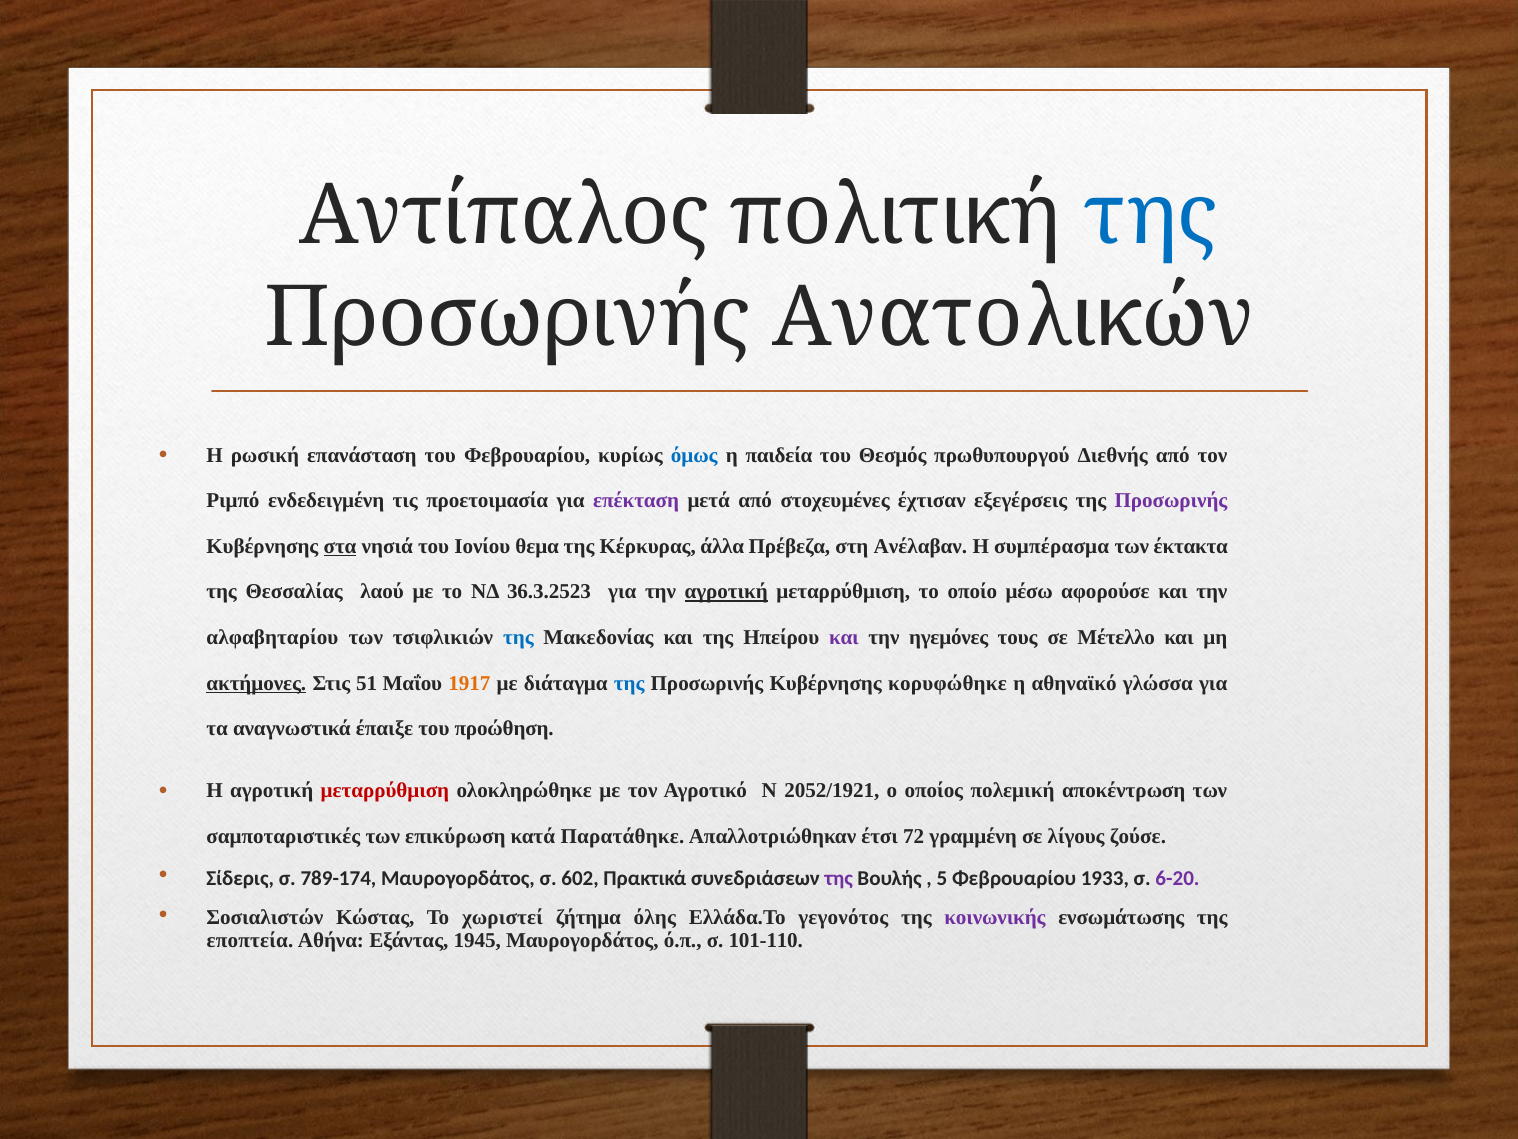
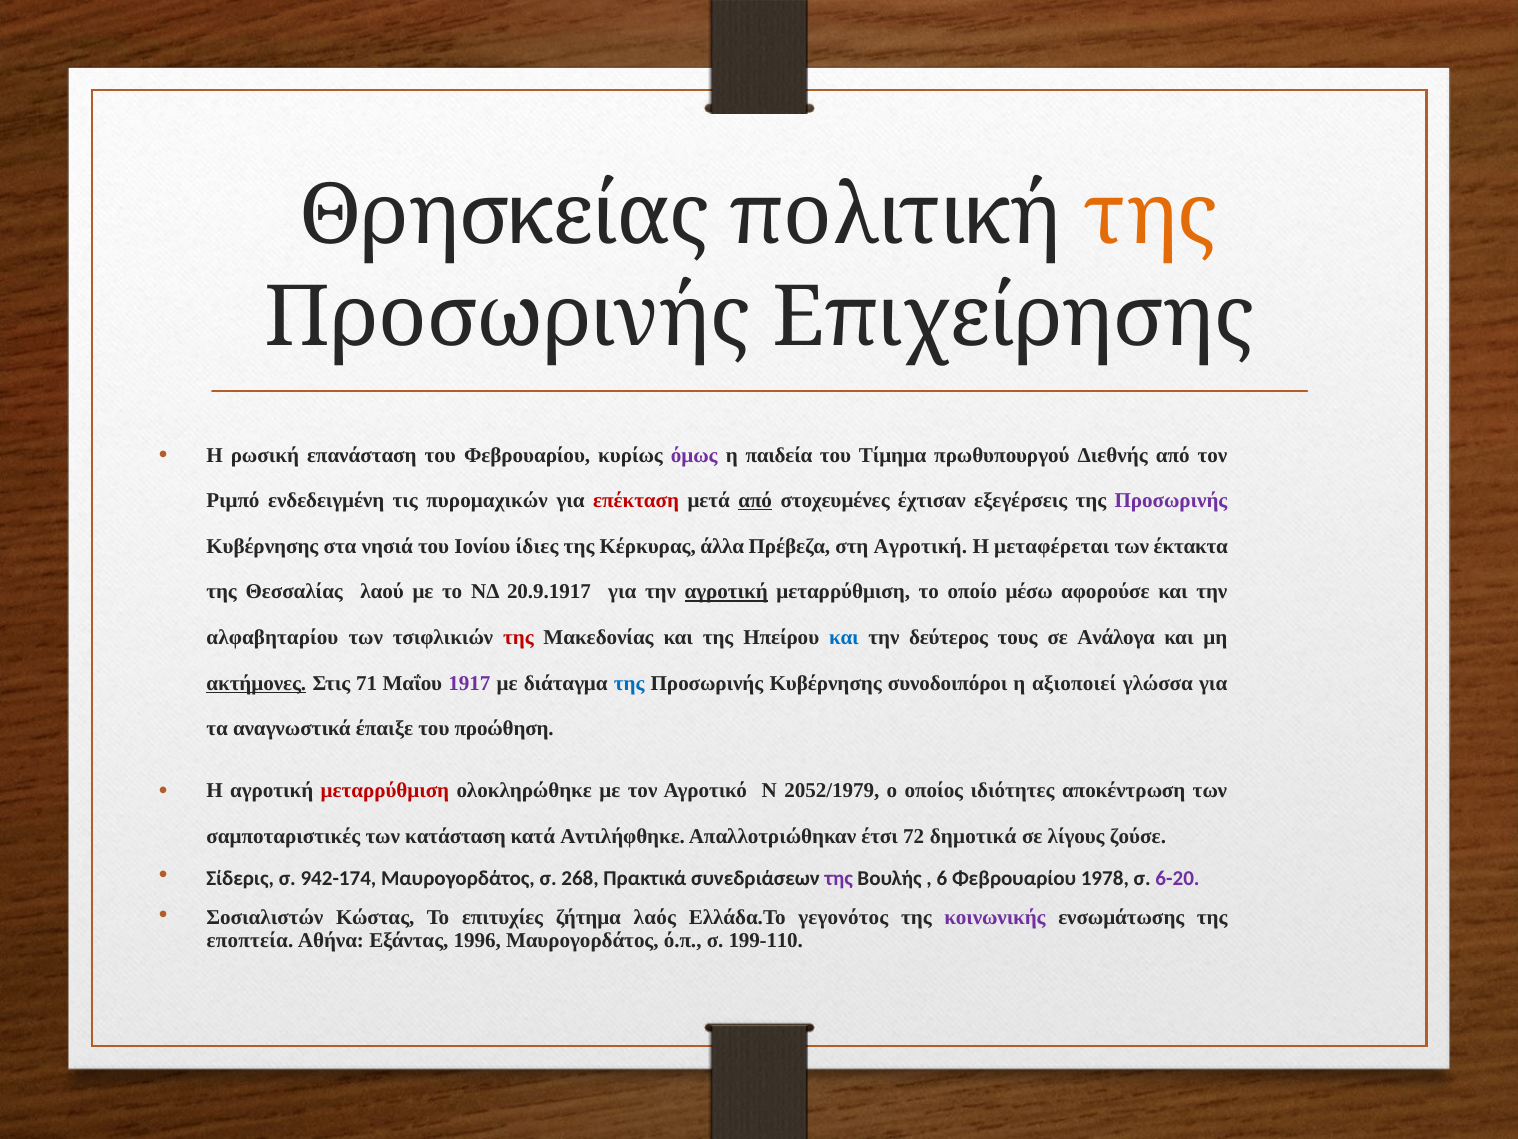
Αντίπαλος: Αντίπαλος -> Θρησκείας
της at (1151, 216) colour: blue -> orange
Ανατολικών: Ανατολικών -> Επιχείρησης
όμως colour: blue -> purple
Θεσμός: Θεσμός -> Τίμημα
προετοιμασία: προετοιμασία -> πυρομαχικών
επέκταση colour: purple -> red
από at (755, 501) underline: none -> present
στα underline: present -> none
θεμα: θεμα -> ίδιες
στη Ανέλαβαν: Ανέλαβαν -> Αγροτική
συμπέρασμα: συμπέρασμα -> μεταφέρεται
36.3.2523: 36.3.2523 -> 20.9.1917
της at (518, 637) colour: blue -> red
και at (844, 637) colour: purple -> blue
ηγεμόνες: ηγεμόνες -> δεύτερος
Μέτελλο: Μέτελλο -> Ανάλογα
51: 51 -> 71
1917 colour: orange -> purple
κορυφώθηκε: κορυφώθηκε -> συνοδοιπόροι
αθηναϊκό: αθηναϊκό -> αξιοποιεί
2052/1921: 2052/1921 -> 2052/1979
πολεμική: πολεμική -> ιδιότητες
επικύρωση: επικύρωση -> κατάσταση
Παρατάθηκε: Παρατάθηκε -> Αντιλήφθηκε
γραμμένη: γραμμένη -> δημοτικά
789-174: 789-174 -> 942-174
602: 602 -> 268
5: 5 -> 6
1933: 1933 -> 1978
χωριστεί: χωριστεί -> επιτυχίες
όλης: όλης -> λαός
1945: 1945 -> 1996
101-110: 101-110 -> 199-110
